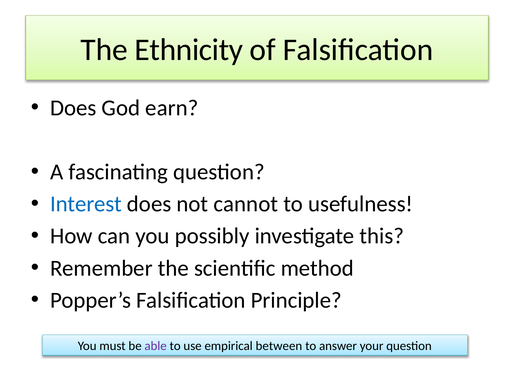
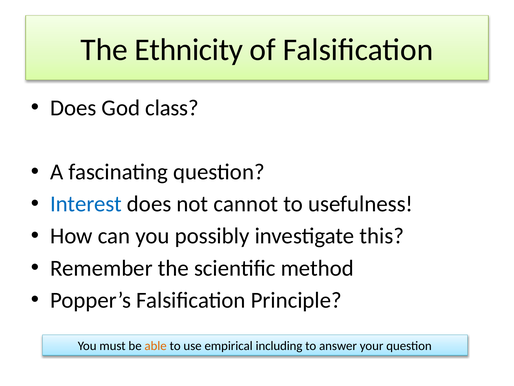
earn: earn -> class
able colour: purple -> orange
between: between -> including
